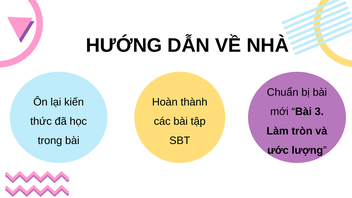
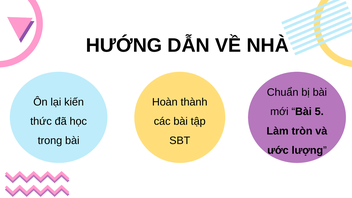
3: 3 -> 5
